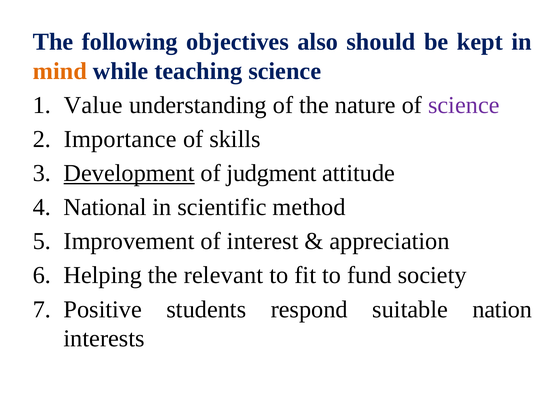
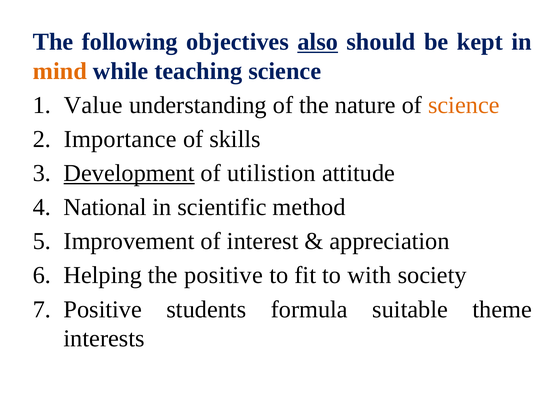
also underline: none -> present
science at (464, 105) colour: purple -> orange
judgment: judgment -> utilistion
the relevant: relevant -> positive
fund: fund -> with
respond: respond -> formula
nation: nation -> theme
